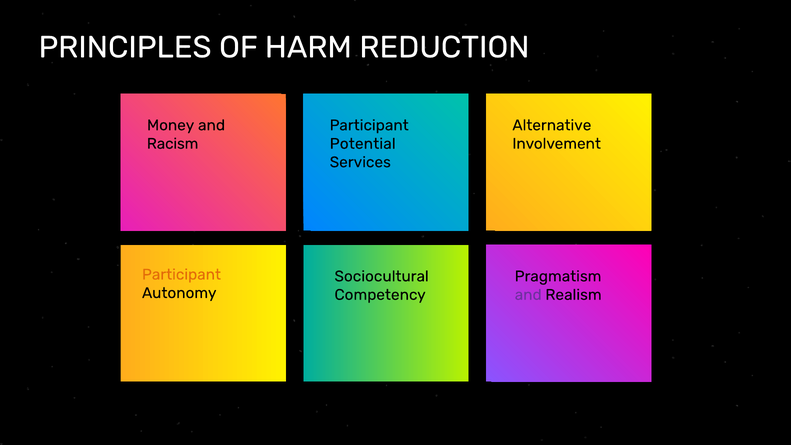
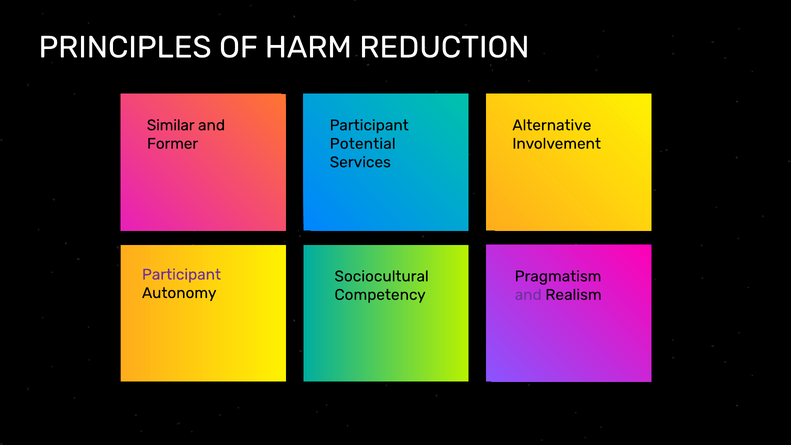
Money: Money -> Similar
Racism: Racism -> Former
Participant at (181, 274) colour: orange -> purple
